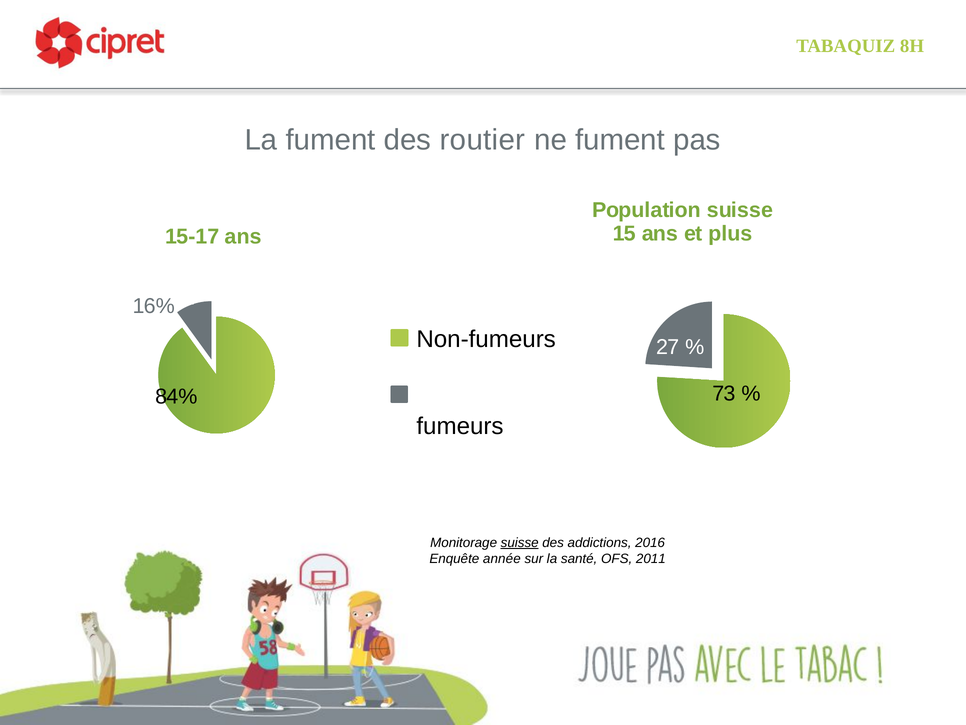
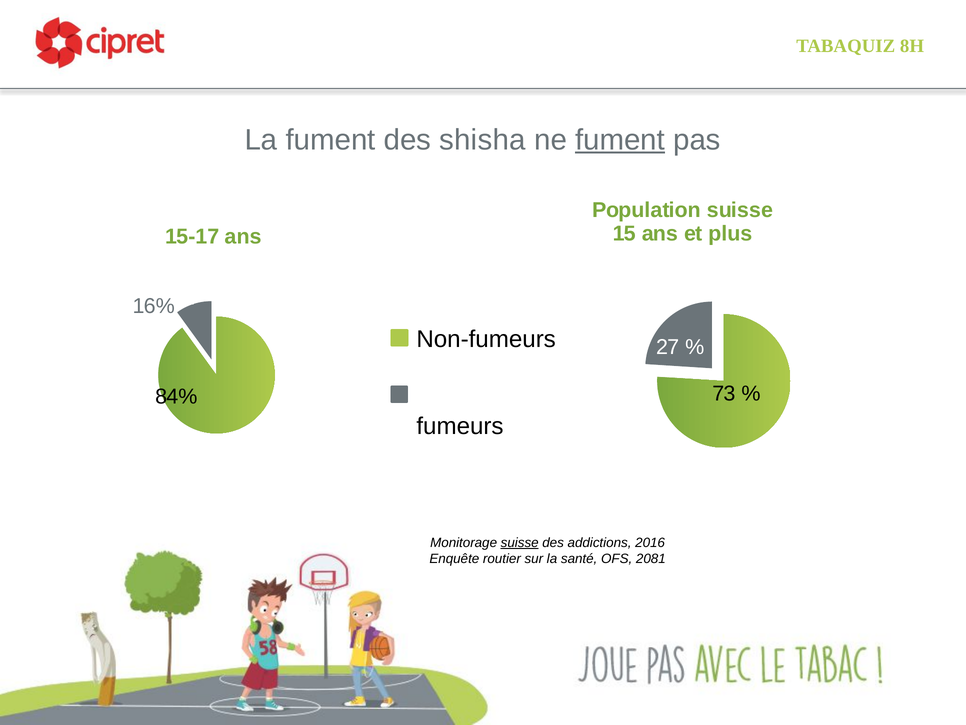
routier: routier -> shisha
fument at (620, 140) underline: none -> present
année: année -> routier
2011: 2011 -> 2081
